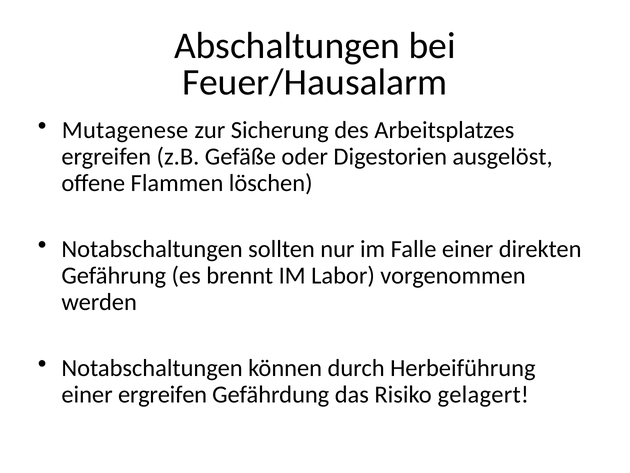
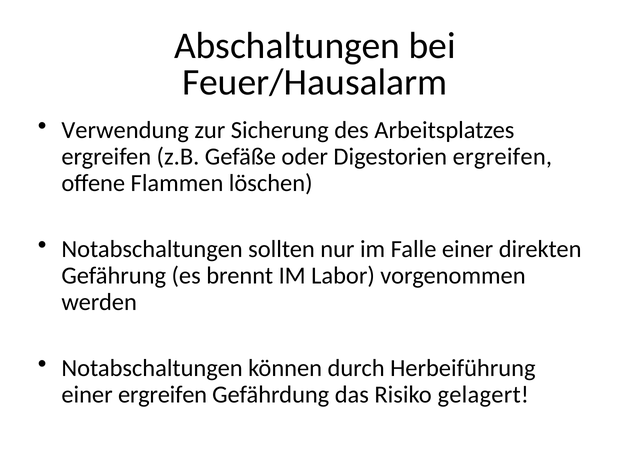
Mutagenese: Mutagenese -> Verwendung
Digestorien ausgelöst: ausgelöst -> ergreifen
